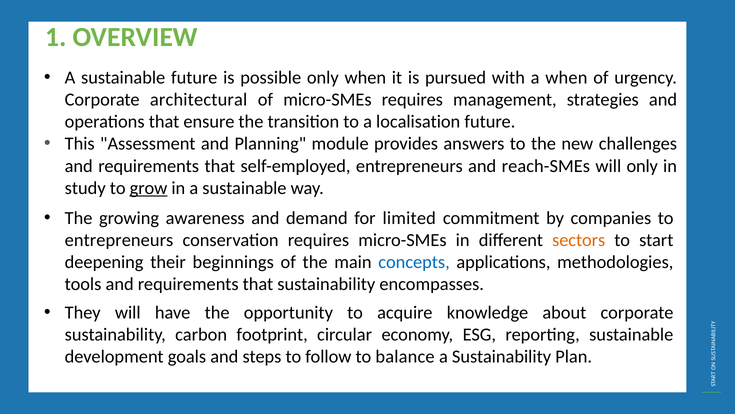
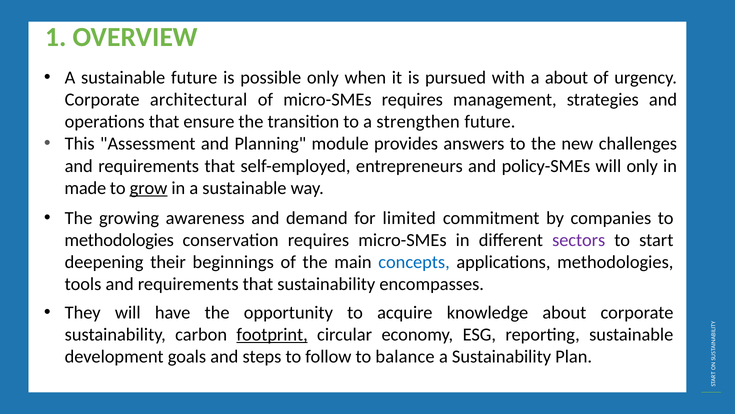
a when: when -> about
localisation: localisation -> strengthen
reach-SMEs: reach-SMEs -> policy-SMEs
study: study -> made
entrepreneurs at (119, 240): entrepreneurs -> methodologies
sectors colour: orange -> purple
footprint underline: none -> present
